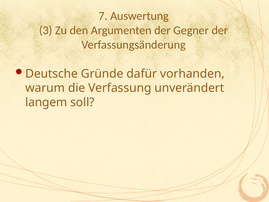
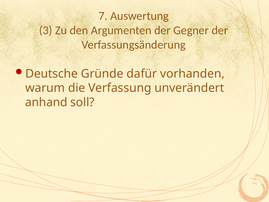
langem: langem -> anhand
